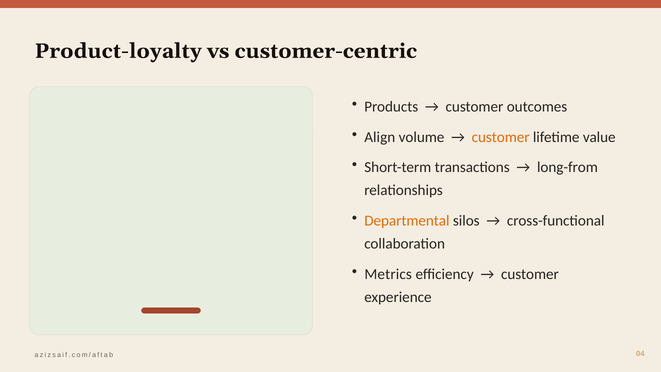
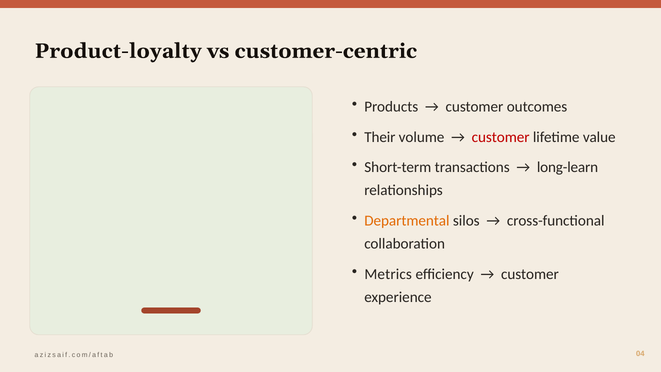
Align: Align -> Their
customer at (501, 137) colour: orange -> red
long-from: long-from -> long-learn
